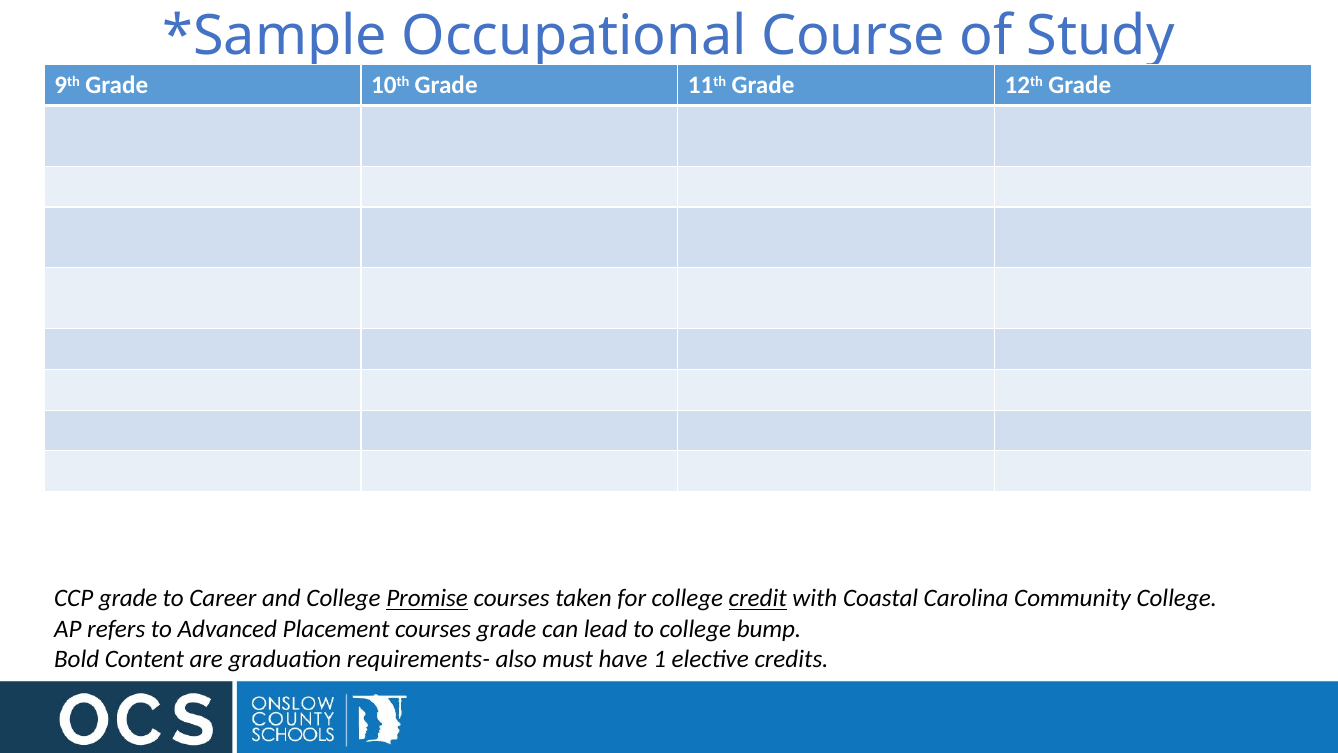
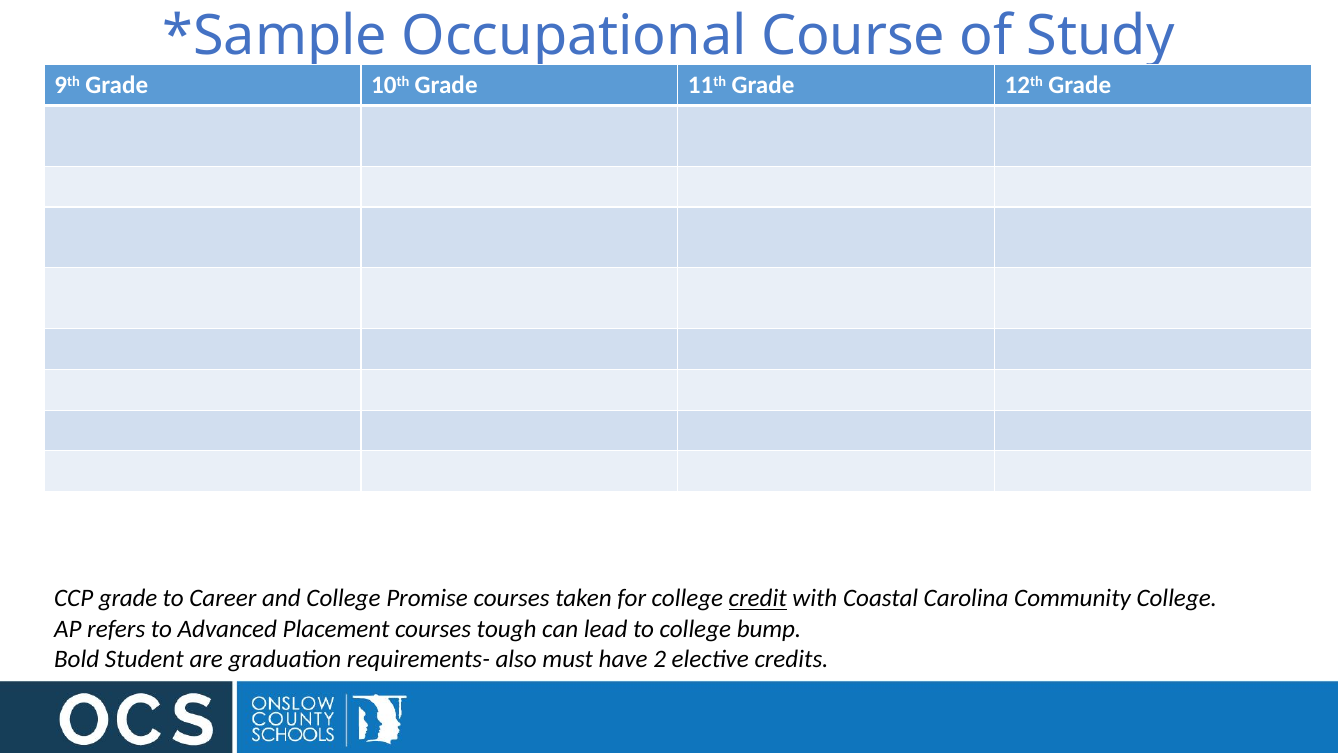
Promise underline: present -> none
courses grade: grade -> tough
Content: Content -> Student
1: 1 -> 2
